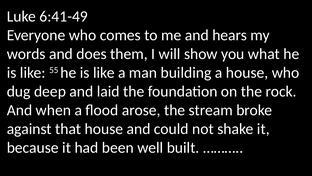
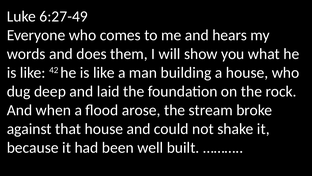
6:41-49: 6:41-49 -> 6:27-49
55: 55 -> 42
